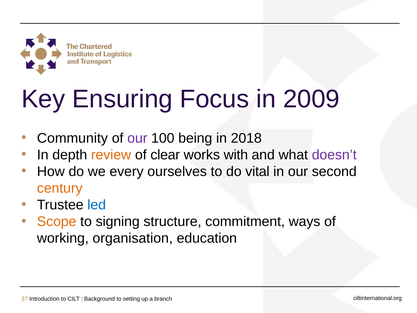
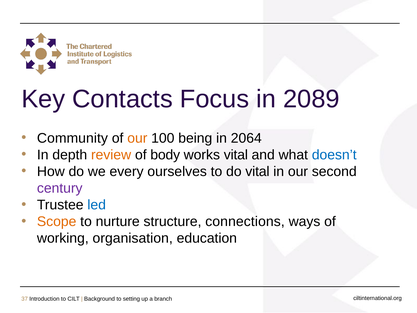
Ensuring: Ensuring -> Contacts
2009: 2009 -> 2089
our at (137, 138) colour: purple -> orange
2018: 2018 -> 2064
clear: clear -> body
works with: with -> vital
doesn’t colour: purple -> blue
century colour: orange -> purple
signing: signing -> nurture
commitment: commitment -> connections
